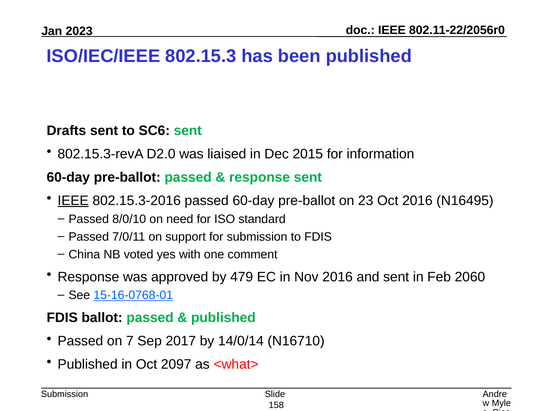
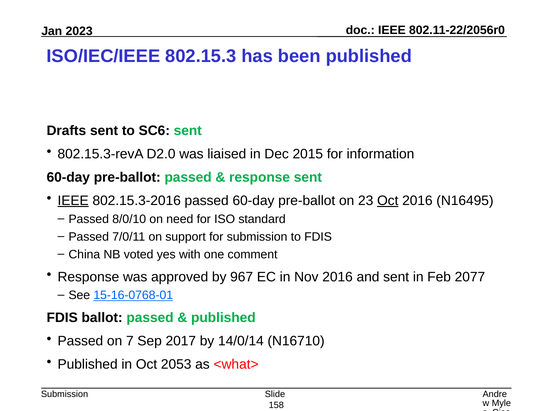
Oct at (388, 201) underline: none -> present
479: 479 -> 967
2060: 2060 -> 2077
2097: 2097 -> 2053
